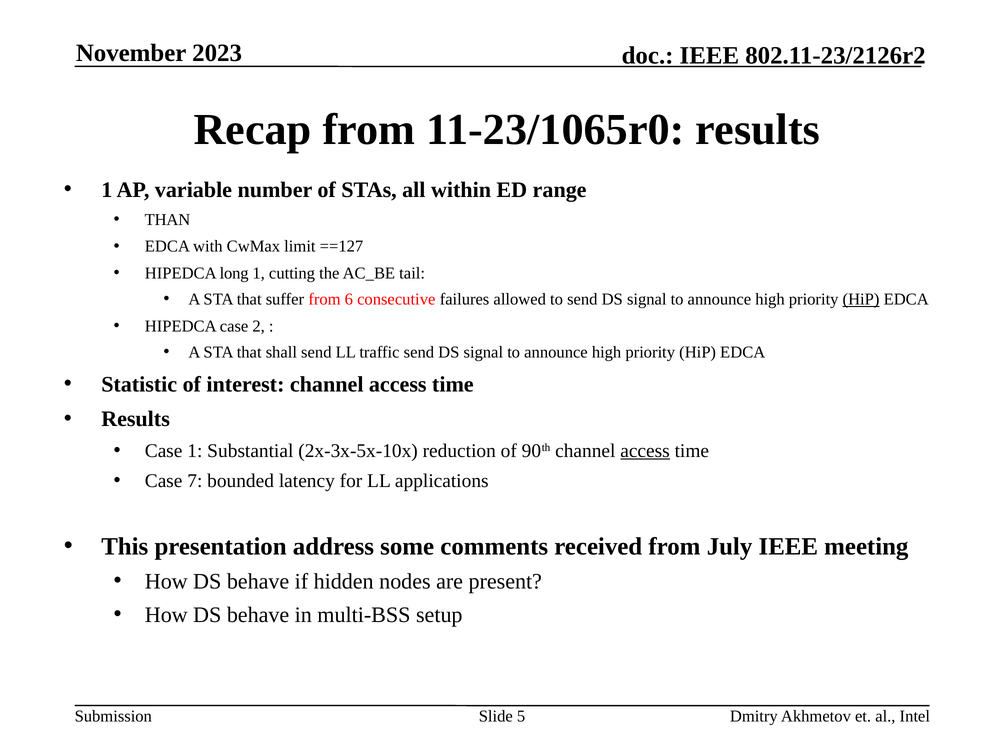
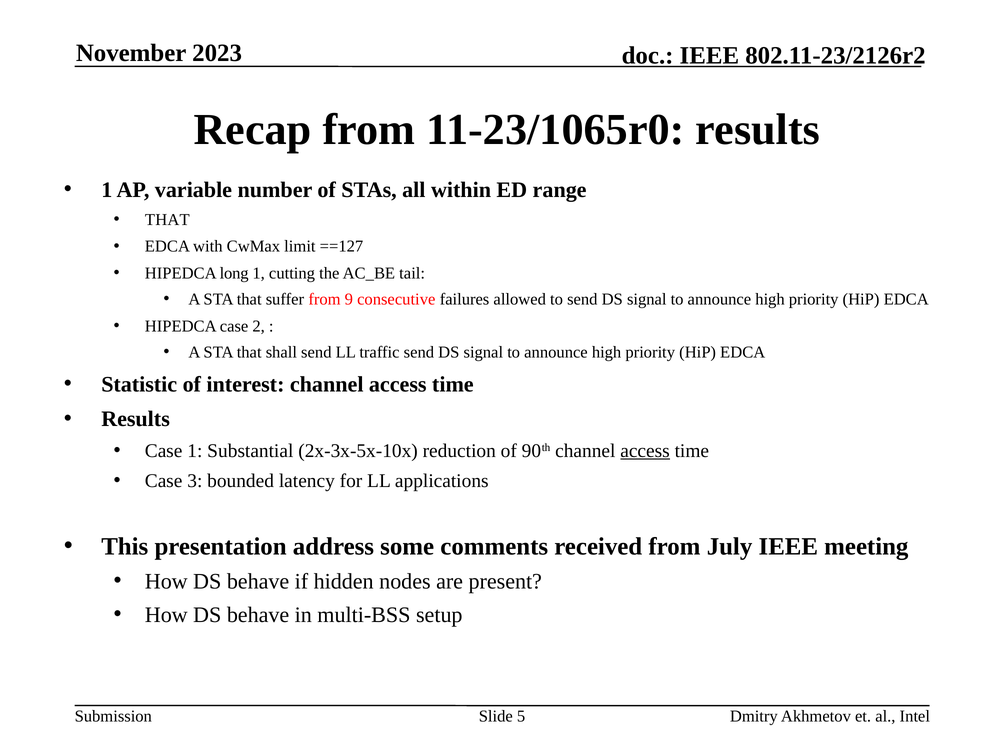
THAN at (168, 220): THAN -> THAT
6: 6 -> 9
HiP at (861, 299) underline: present -> none
7: 7 -> 3
